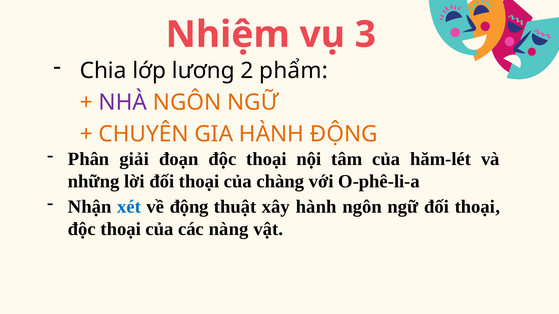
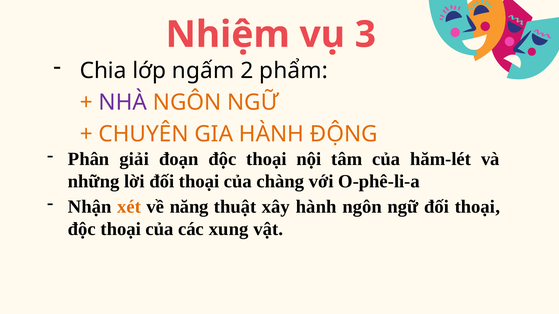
lương: lương -> ngấm
xét colour: blue -> orange
về động: động -> năng
nàng: nàng -> xung
